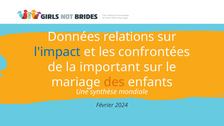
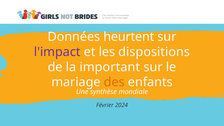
relations: relations -> heurtent
l'impact colour: blue -> purple
confrontées: confrontées -> dispositions
